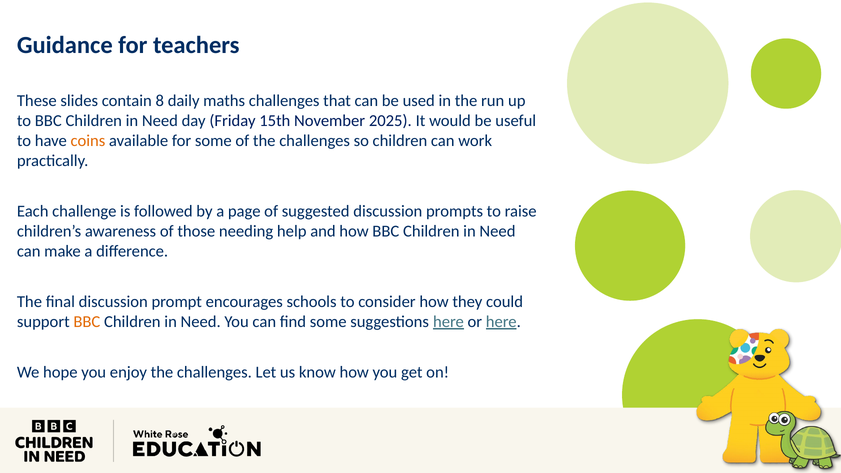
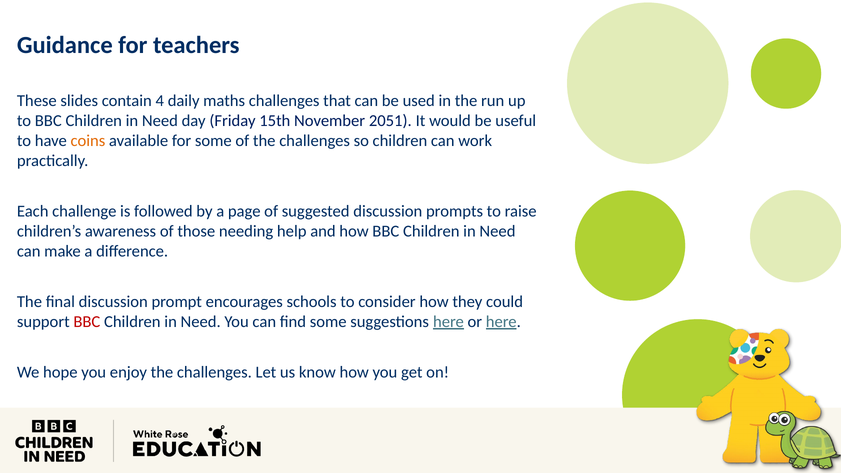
8: 8 -> 4
2025: 2025 -> 2051
BBC at (87, 322) colour: orange -> red
